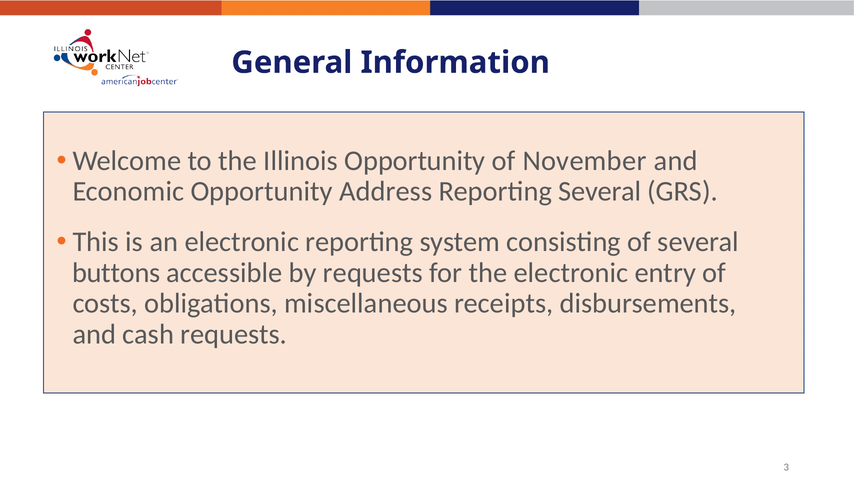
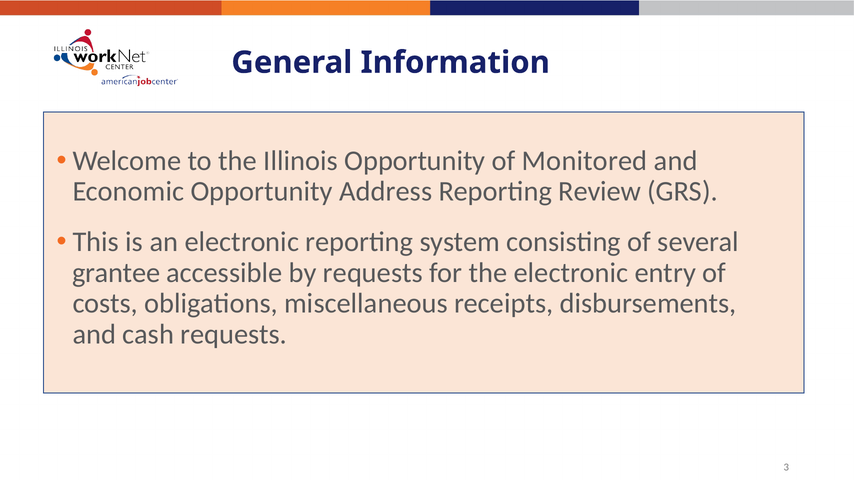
November: November -> Monitored
Reporting Several: Several -> Review
buttons: buttons -> grantee
